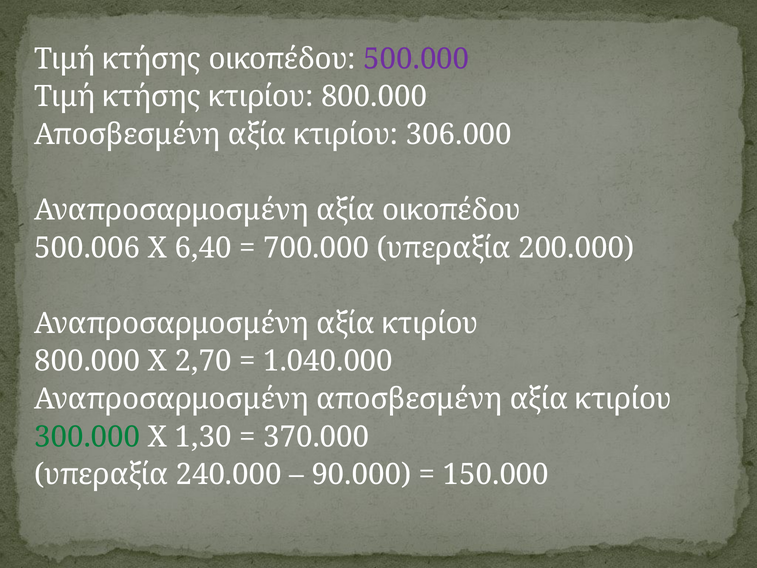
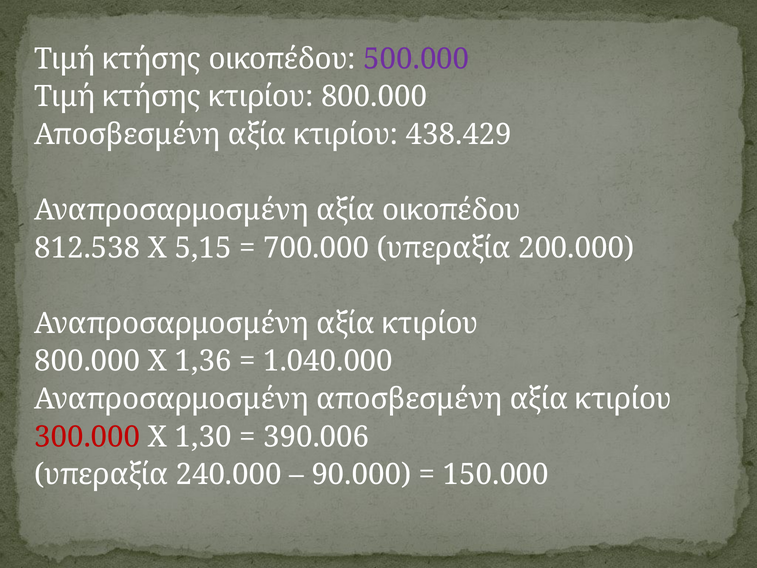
306.000: 306.000 -> 438.429
500.006: 500.006 -> 812.538
6,40: 6,40 -> 5,15
2,70: 2,70 -> 1,36
300.000 colour: green -> red
370.000: 370.000 -> 390.006
